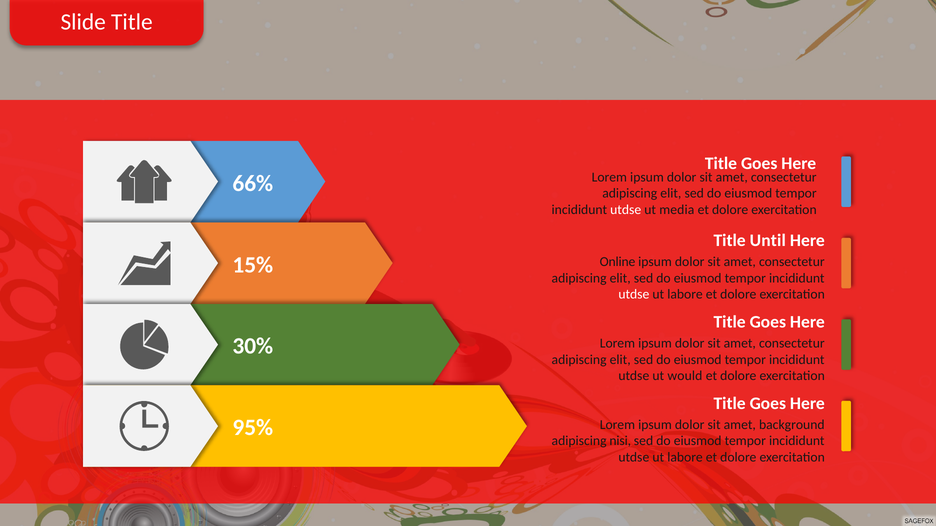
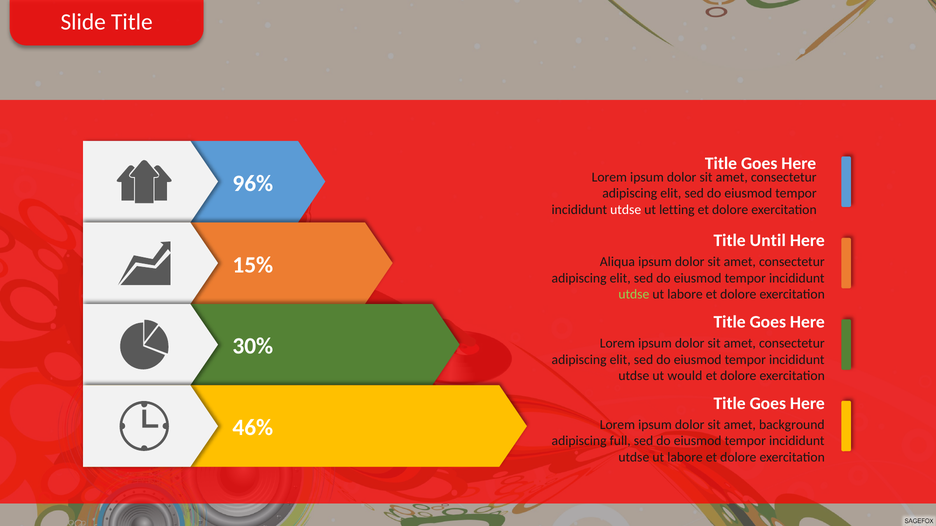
66%: 66% -> 96%
media: media -> letting
Online: Online -> Aliqua
utdse at (634, 295) colour: white -> light green
95%: 95% -> 46%
nisi: nisi -> full
